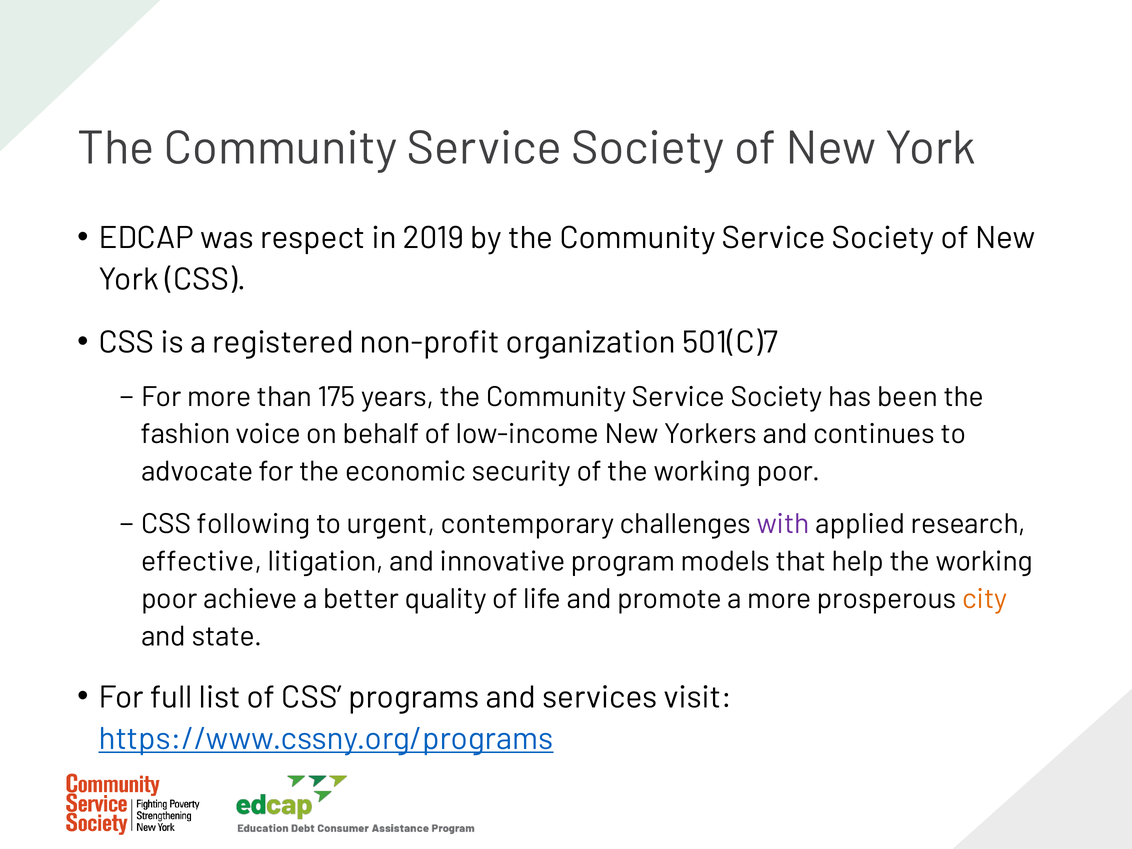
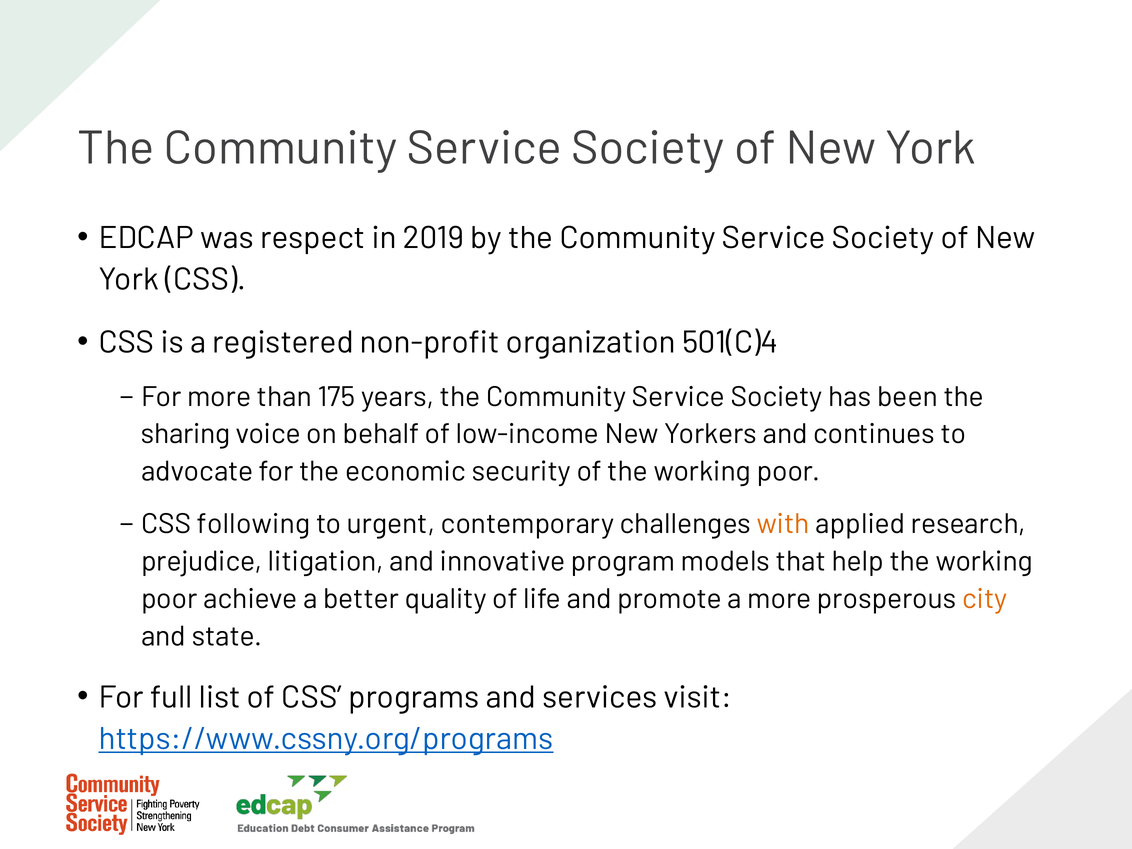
501(C)7: 501(C)7 -> 501(C)4
fashion: fashion -> sharing
with colour: purple -> orange
effective: effective -> prejudice
